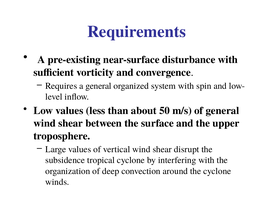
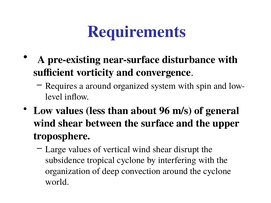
a general: general -> around
50: 50 -> 96
winds: winds -> world
